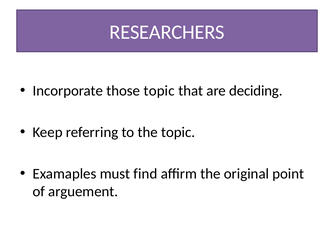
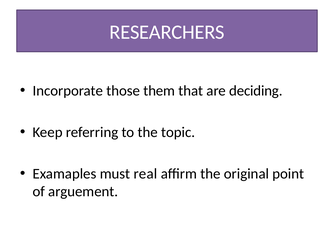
those topic: topic -> them
find: find -> real
